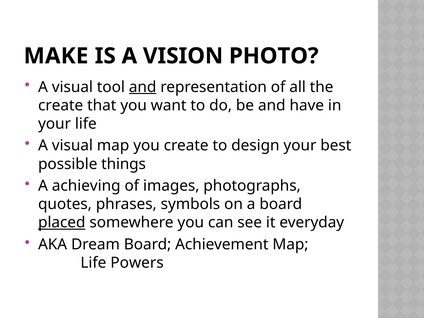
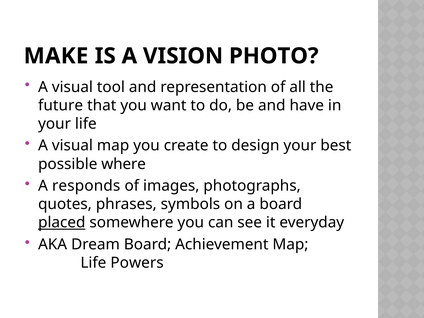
and at (143, 87) underline: present -> none
create at (61, 105): create -> future
things: things -> where
achieving: achieving -> responds
